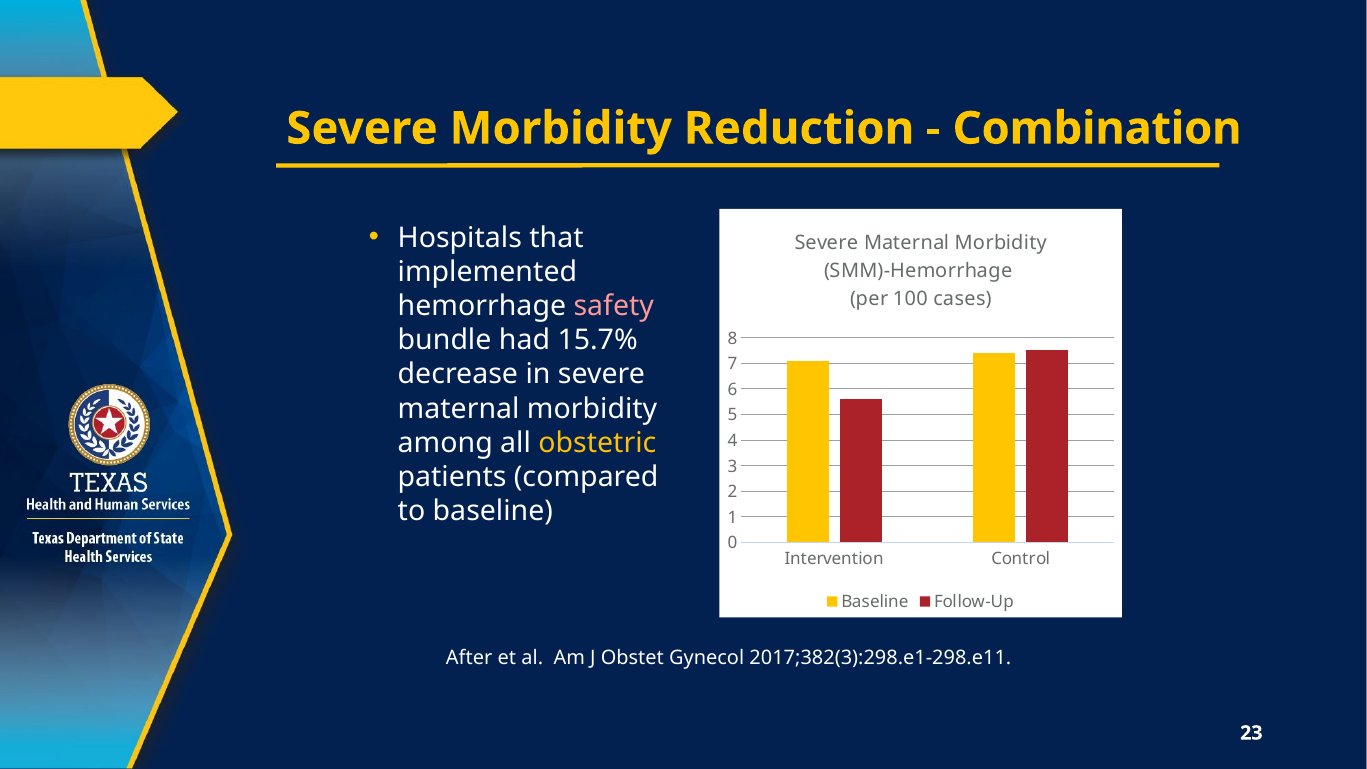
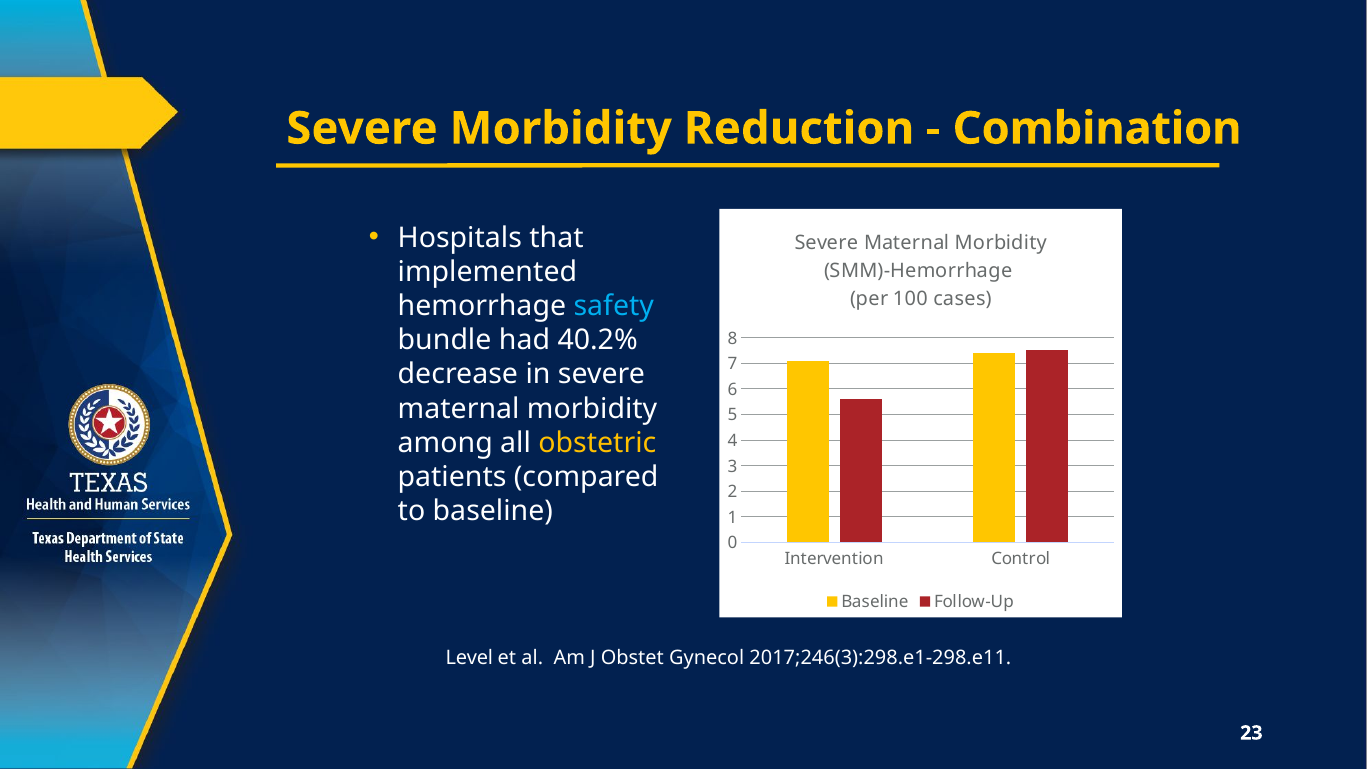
safety colour: pink -> light blue
15.7%: 15.7% -> 40.2%
After: After -> Level
2017;382(3):298.e1-298.e11: 2017;382(3):298.e1-298.e11 -> 2017;246(3):298.e1-298.e11
